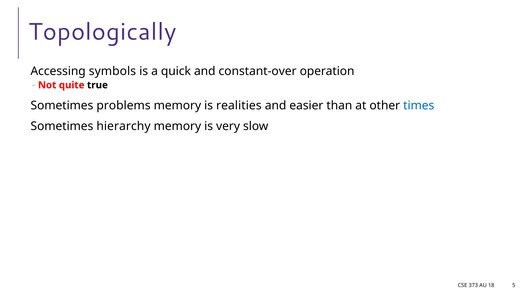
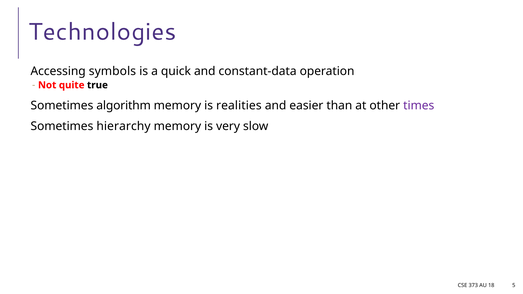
Topologically: Topologically -> Technologies
constant-over: constant-over -> constant-data
problems: problems -> algorithm
times colour: blue -> purple
